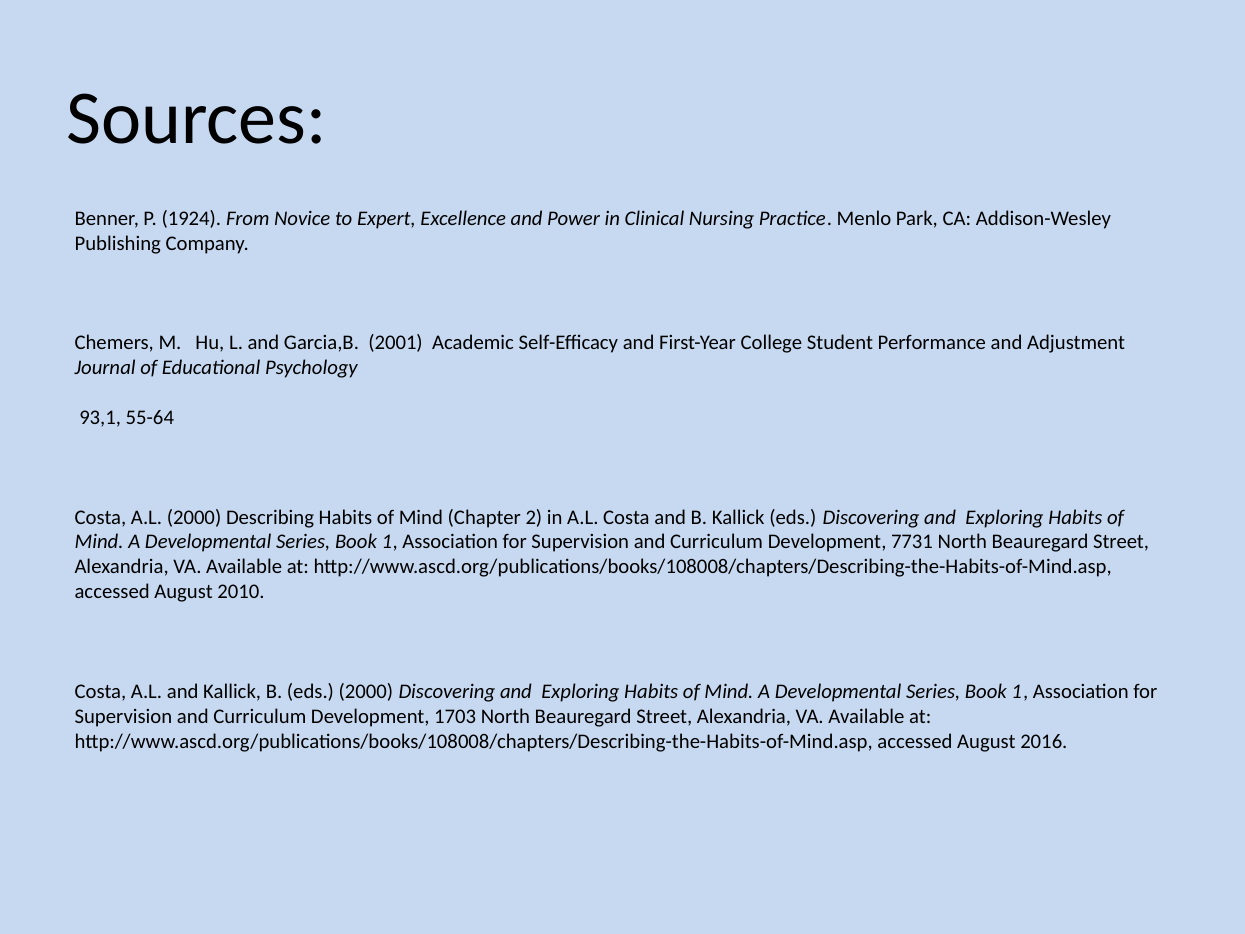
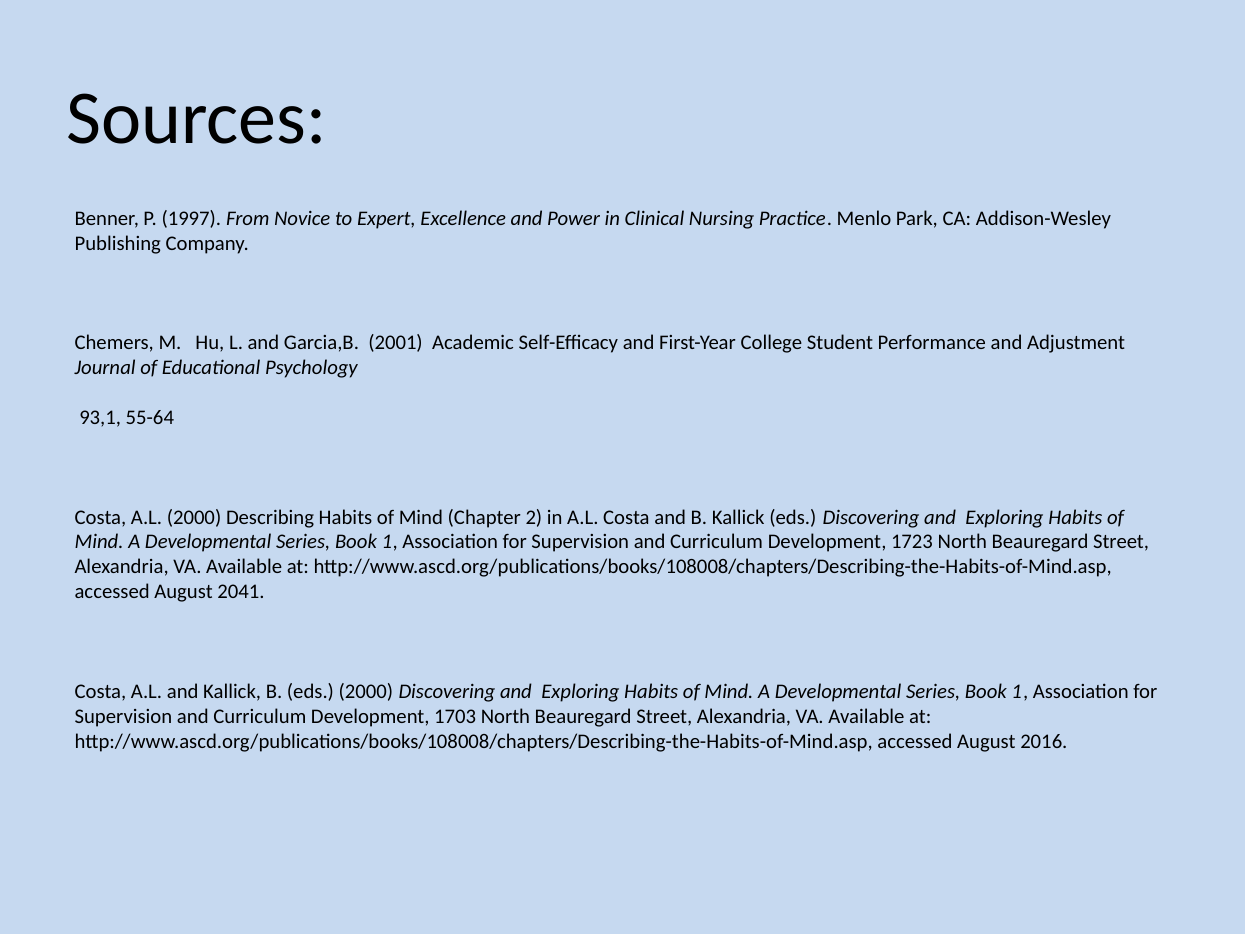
1924: 1924 -> 1997
7731: 7731 -> 1723
2010: 2010 -> 2041
